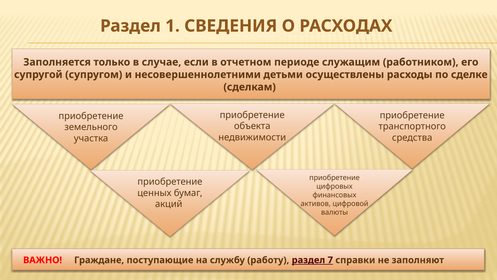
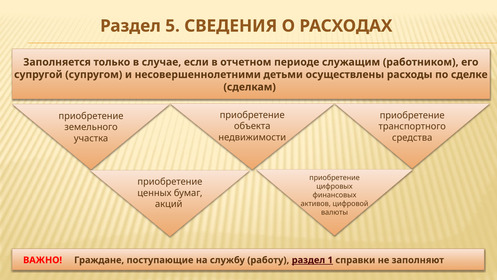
1: 1 -> 5
7: 7 -> 1
